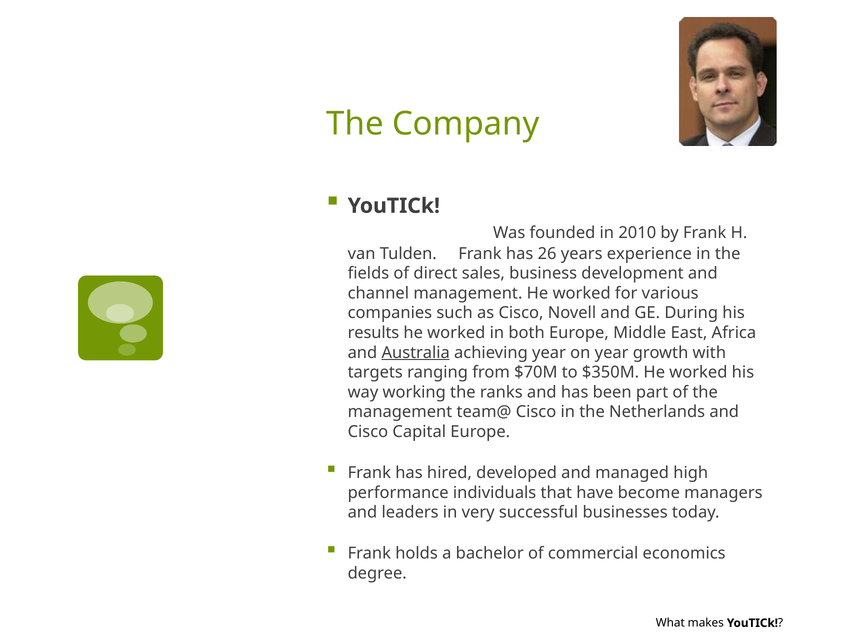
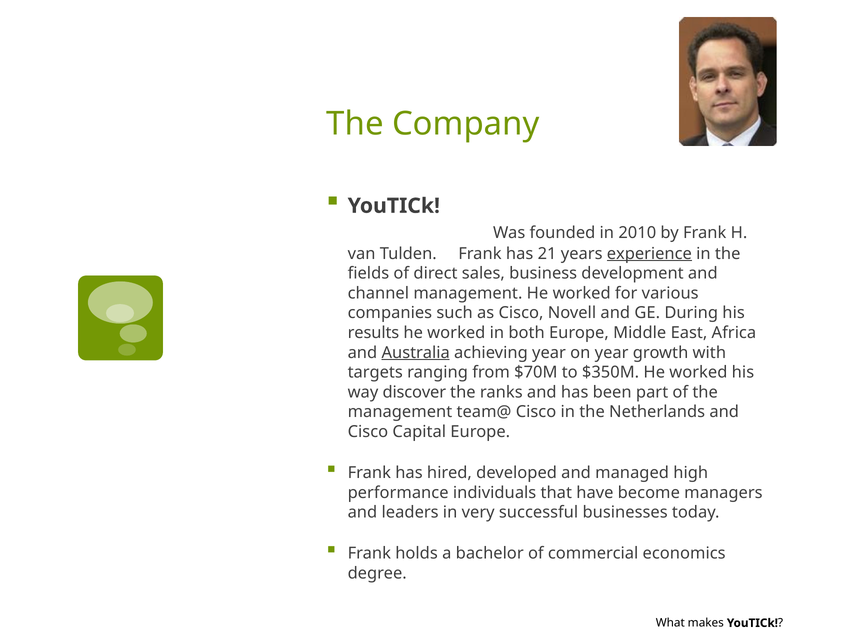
26: 26 -> 21
experience underline: none -> present
working: working -> discover
